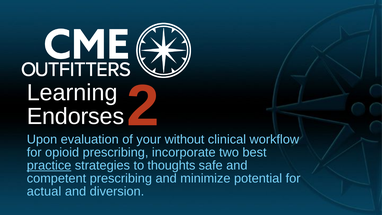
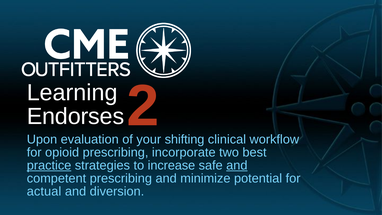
without: without -> shifting
thoughts: thoughts -> increase
and at (237, 165) underline: none -> present
